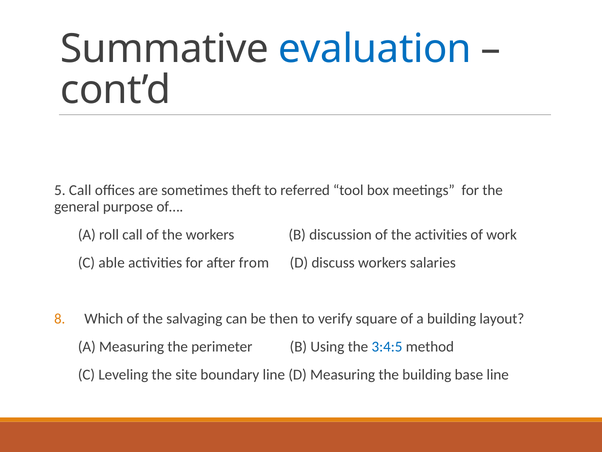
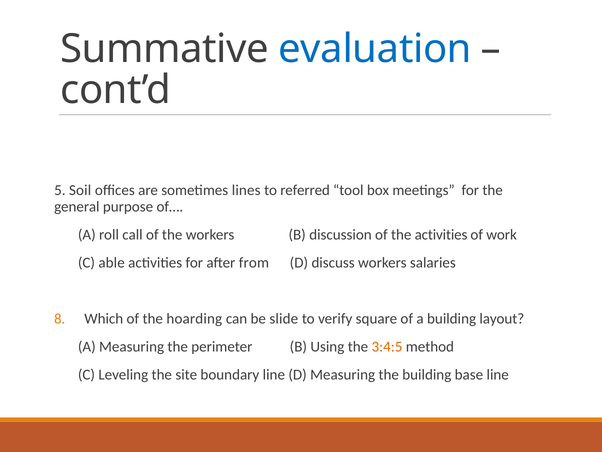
5 Call: Call -> Soil
theft: theft -> lines
salvaging: salvaging -> hoarding
then: then -> slide
3:4:5 colour: blue -> orange
